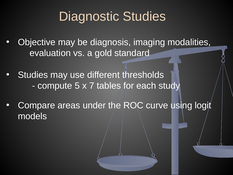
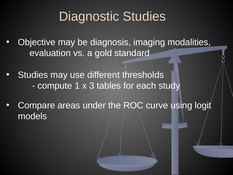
5: 5 -> 1
7: 7 -> 3
